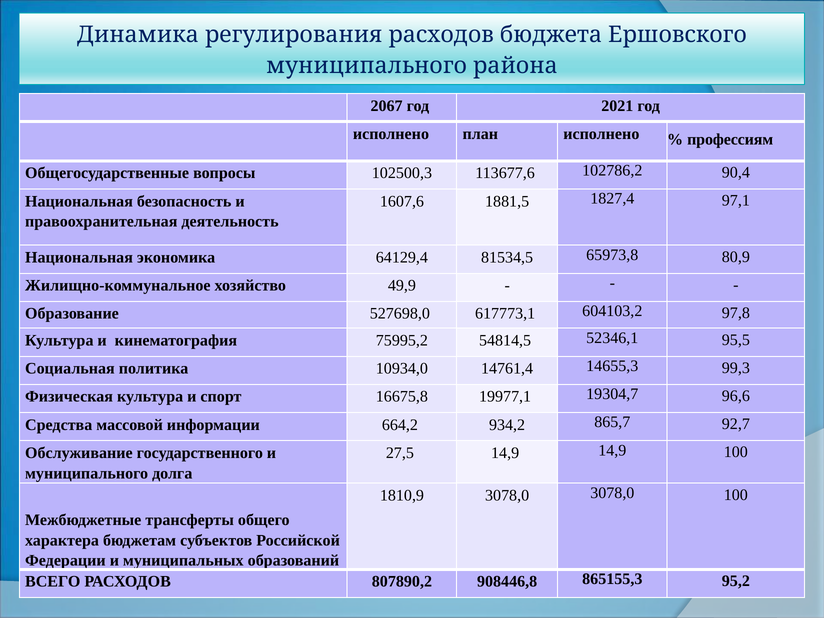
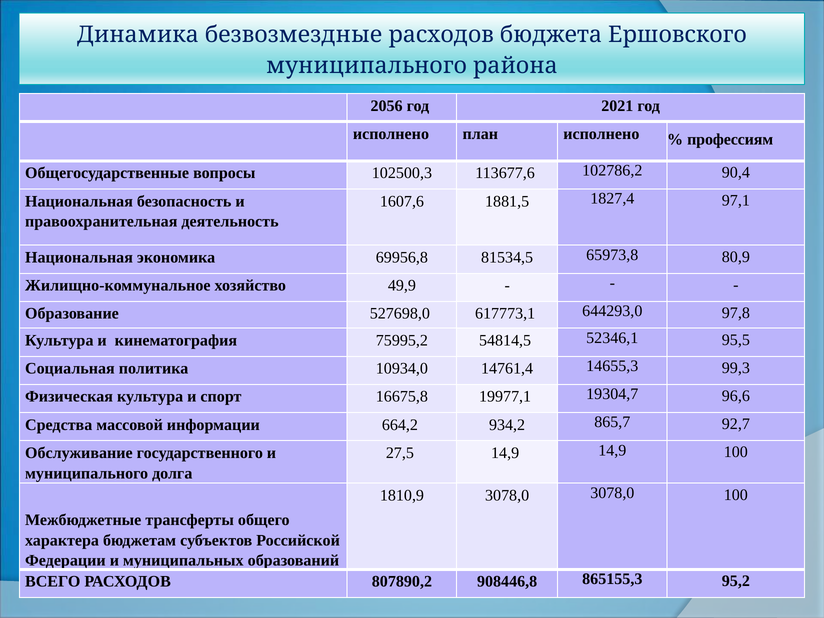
регулирования: регулирования -> безвозмездные
2067: 2067 -> 2056
64129,4: 64129,4 -> 69956,8
604103,2: 604103,2 -> 644293,0
